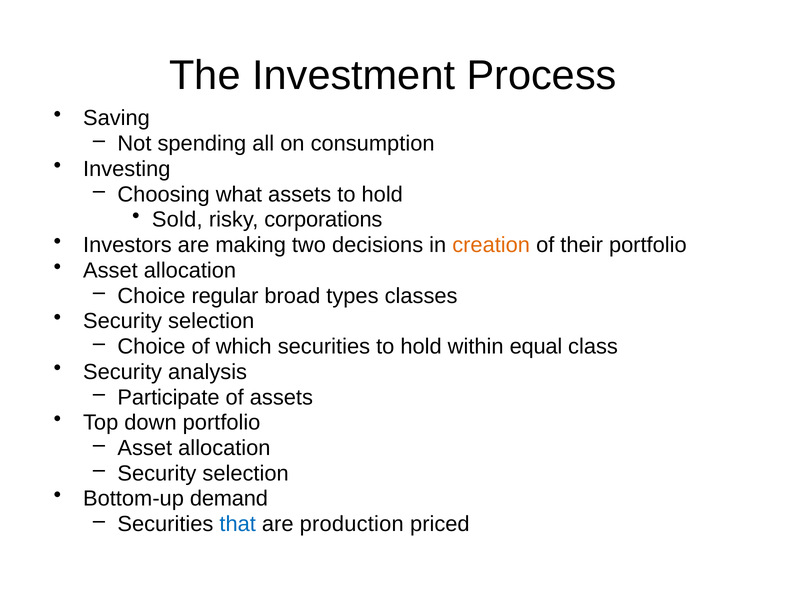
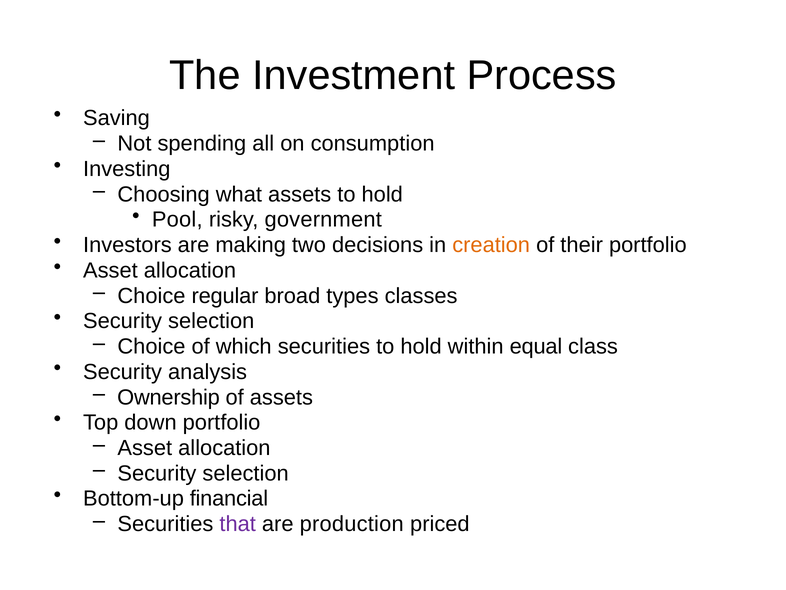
Sold: Sold -> Pool
corporations: corporations -> government
Participate: Participate -> Ownership
demand: demand -> financial
that colour: blue -> purple
